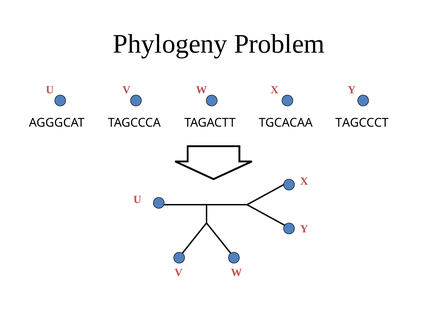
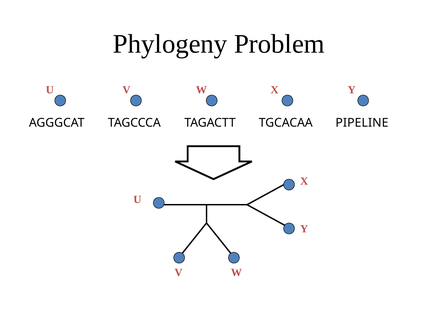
TAGCCCT: TAGCCCT -> PIPELINE
